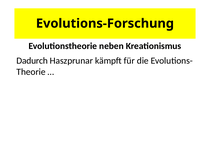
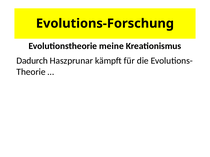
neben: neben -> meine
